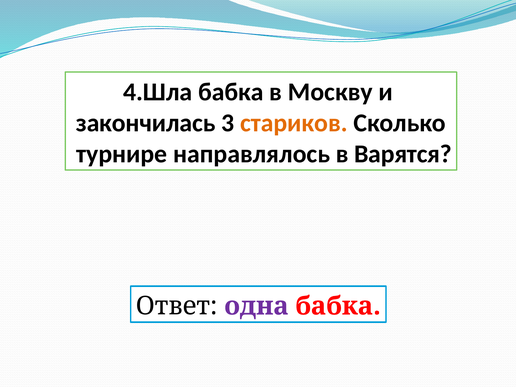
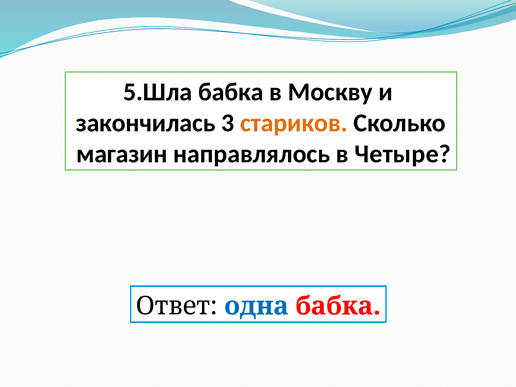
4.Шла: 4.Шла -> 5.Шла
турнире: турнире -> магазин
Варятся: Варятся -> Четыре
одна colour: purple -> blue
